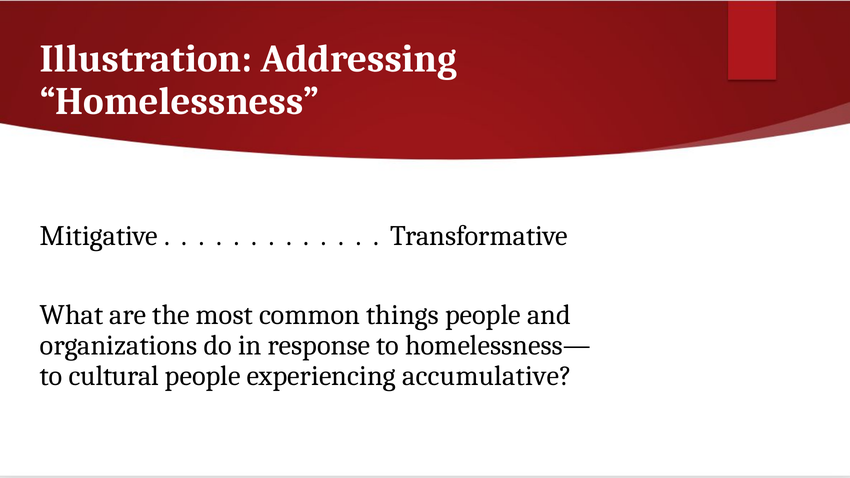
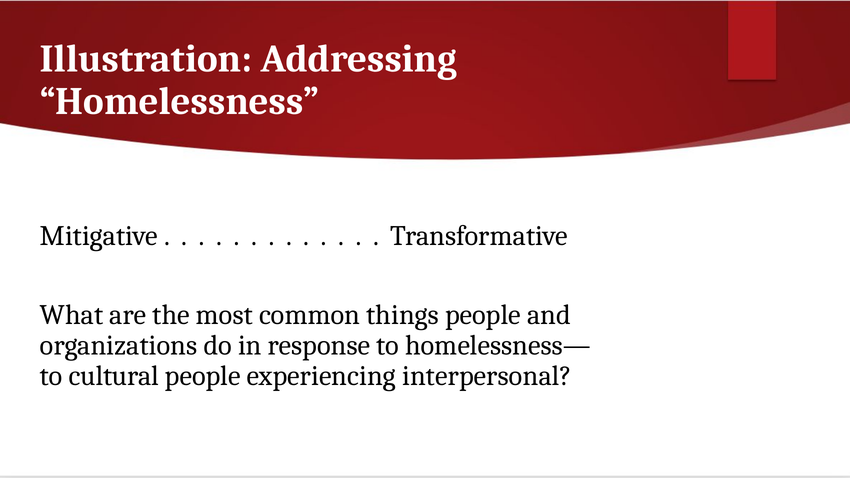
accumulative: accumulative -> interpersonal
